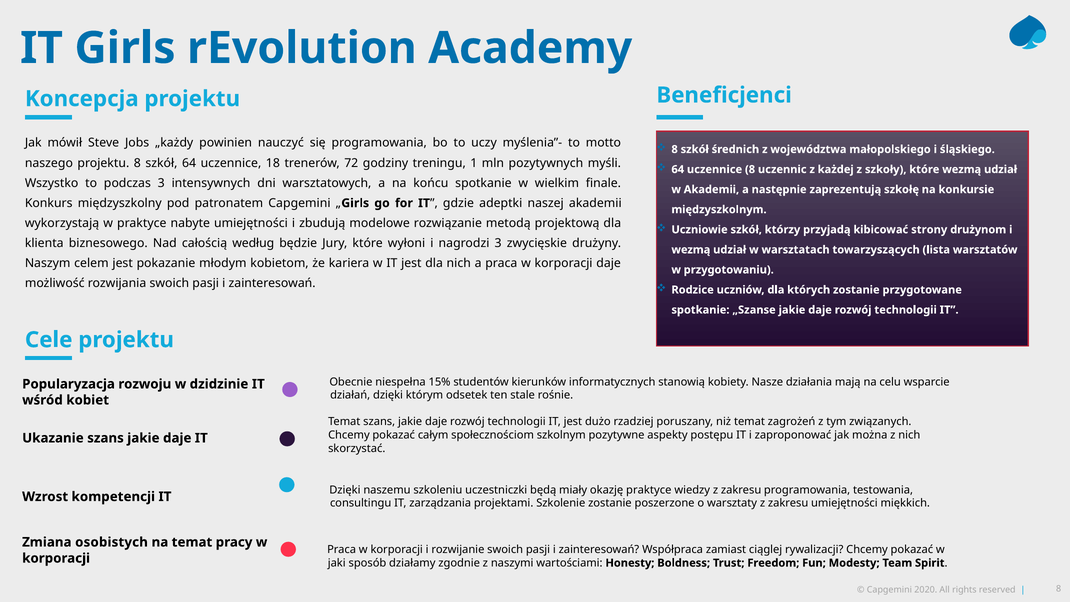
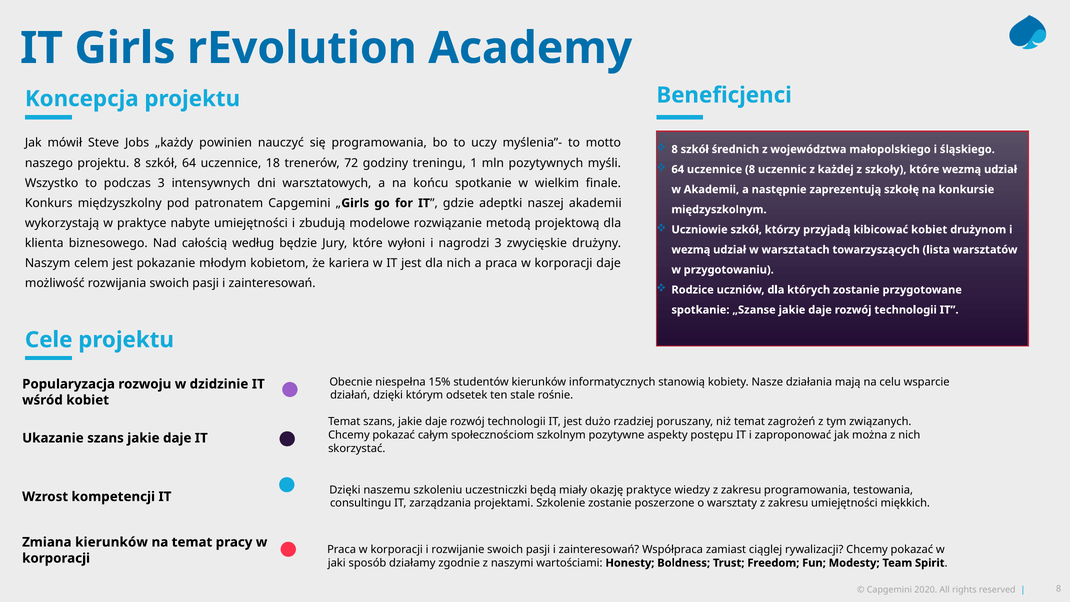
kibicować strony: strony -> kobiet
Zmiana osobistych: osobistych -> kierunków
